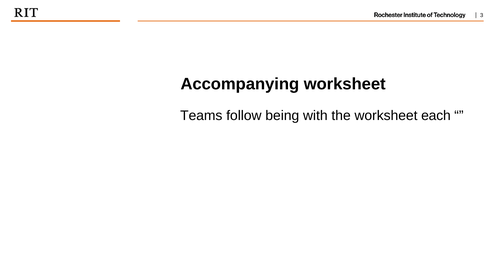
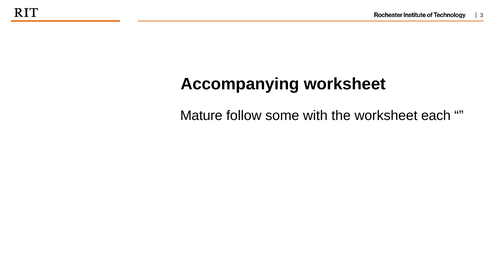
Teams: Teams -> Mature
being: being -> some
